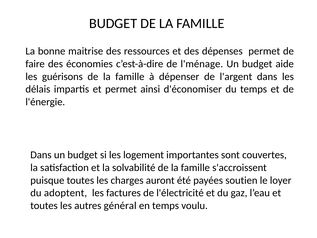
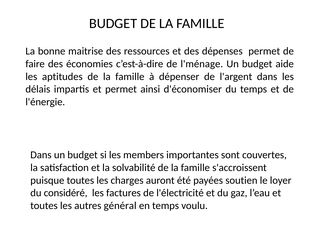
guérisons: guérisons -> aptitudes
logement: logement -> members
adoptent: adoptent -> considéré
